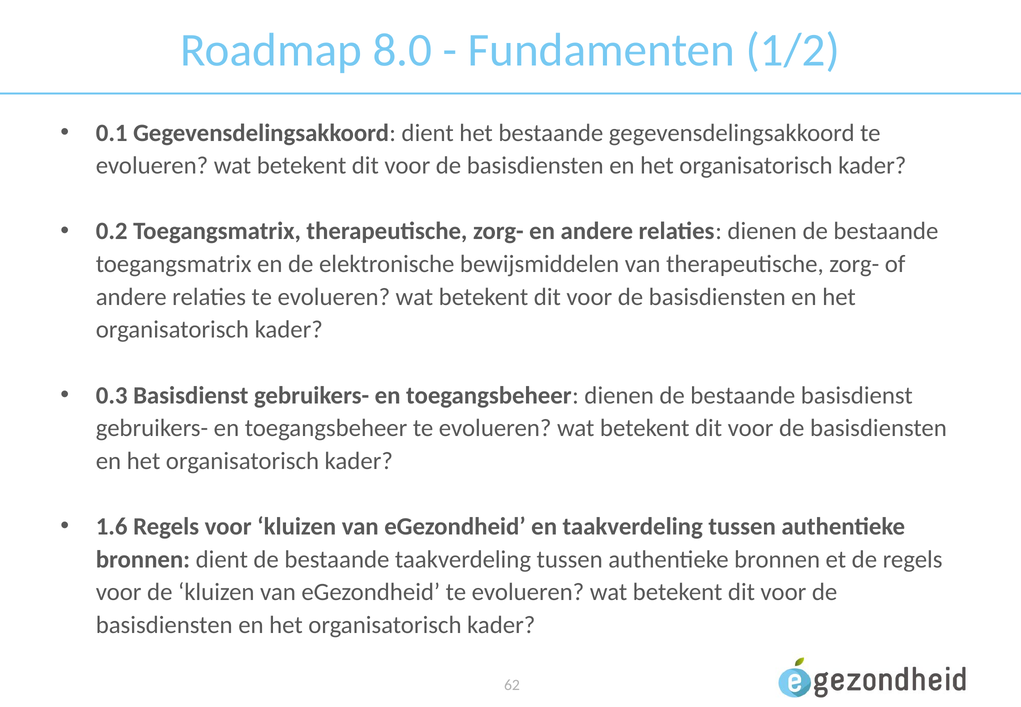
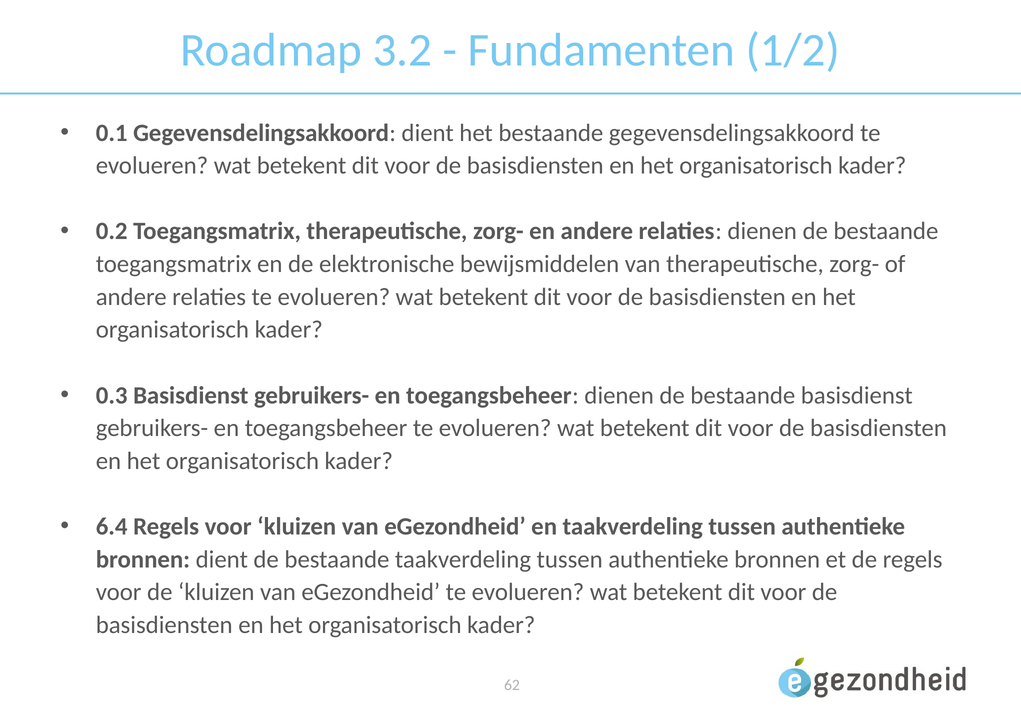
8.0: 8.0 -> 3.2
1.6: 1.6 -> 6.4
